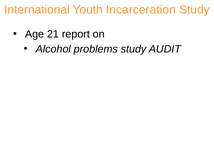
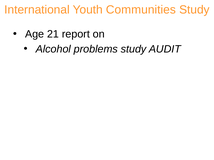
Incarceration: Incarceration -> Communities
